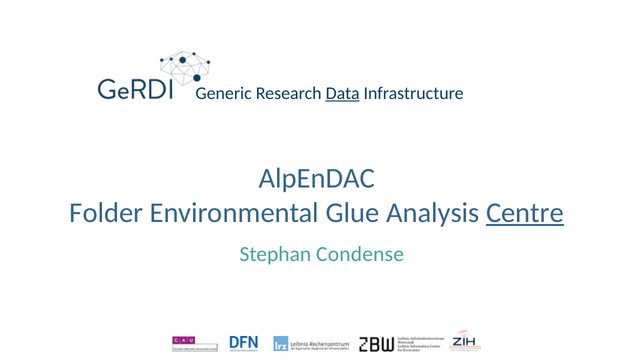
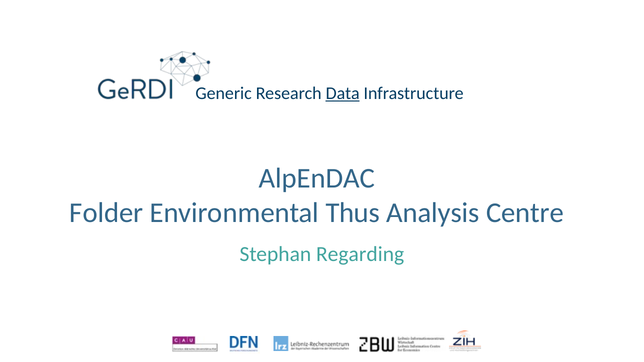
Glue: Glue -> Thus
Centre underline: present -> none
Condense: Condense -> Regarding
